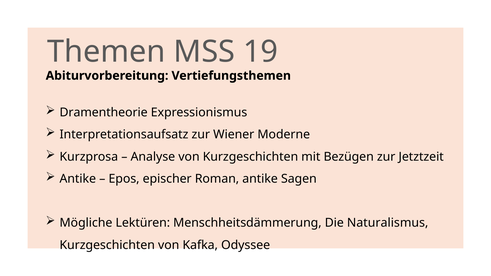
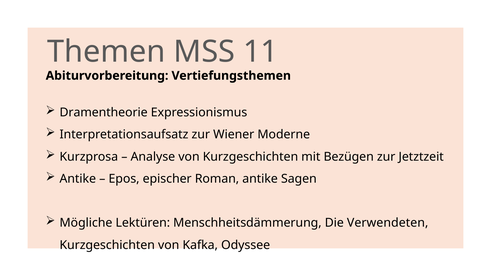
19: 19 -> 11
Naturalismus: Naturalismus -> Verwendeten
